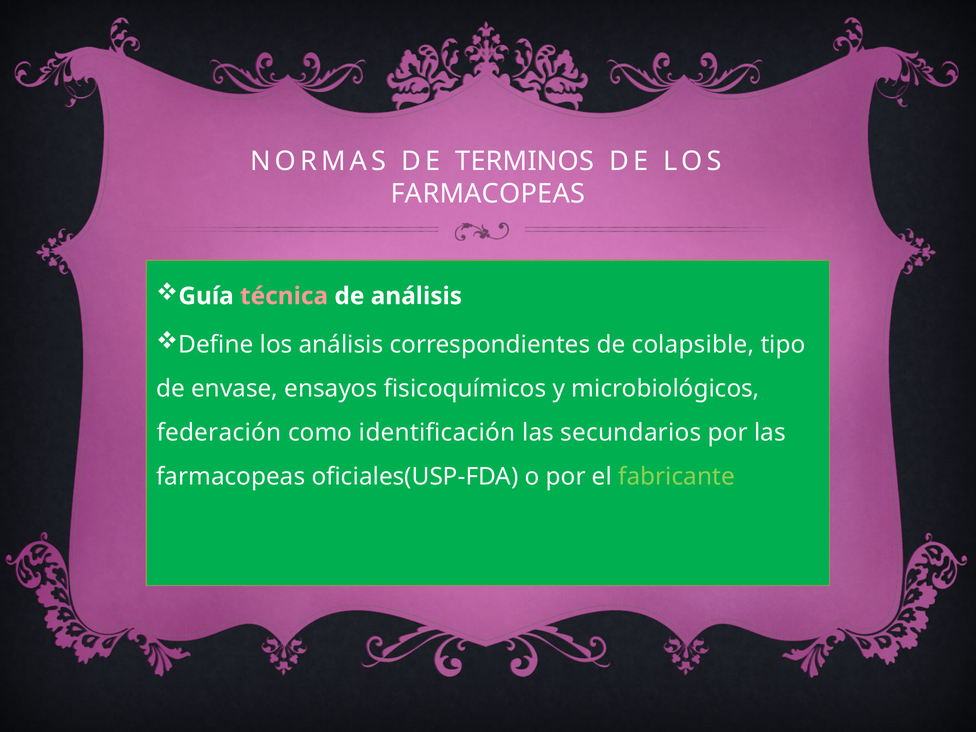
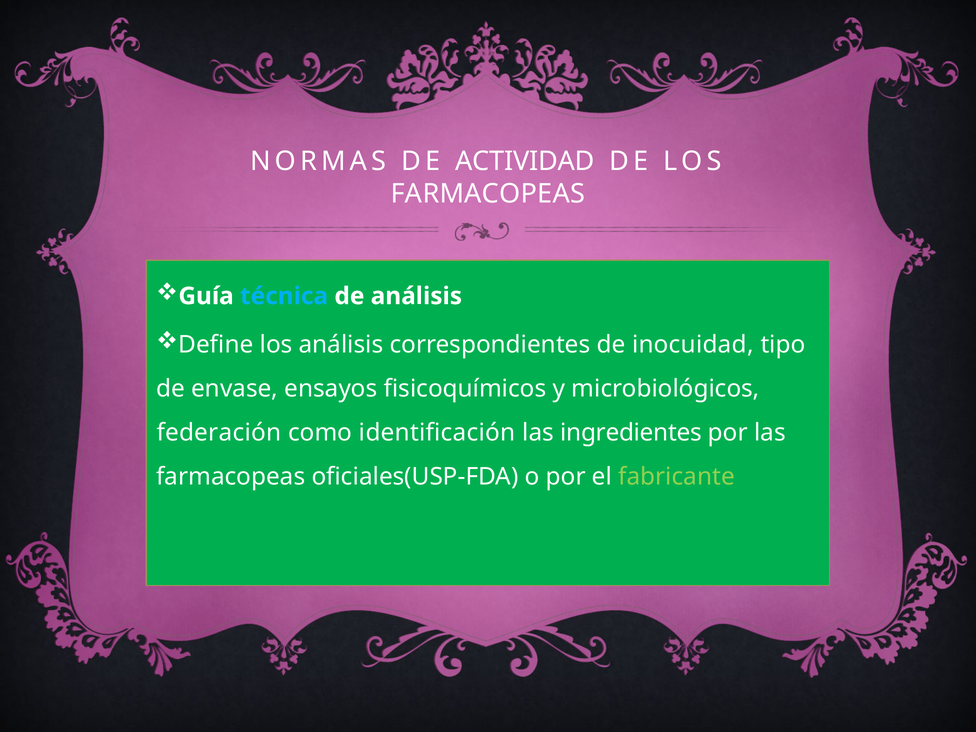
TERMINOS: TERMINOS -> ACTIVIDAD
técnica colour: pink -> light blue
colapsible: colapsible -> inocuidad
secundarios: secundarios -> ingredientes
